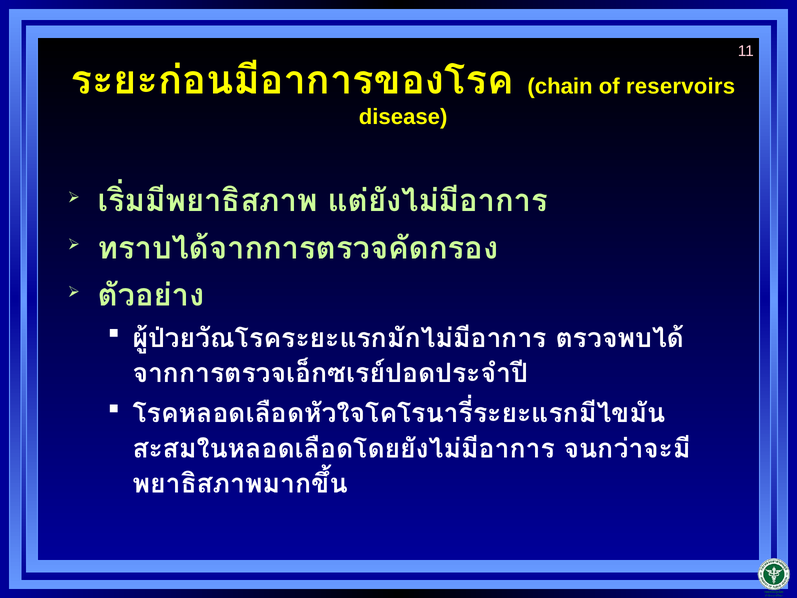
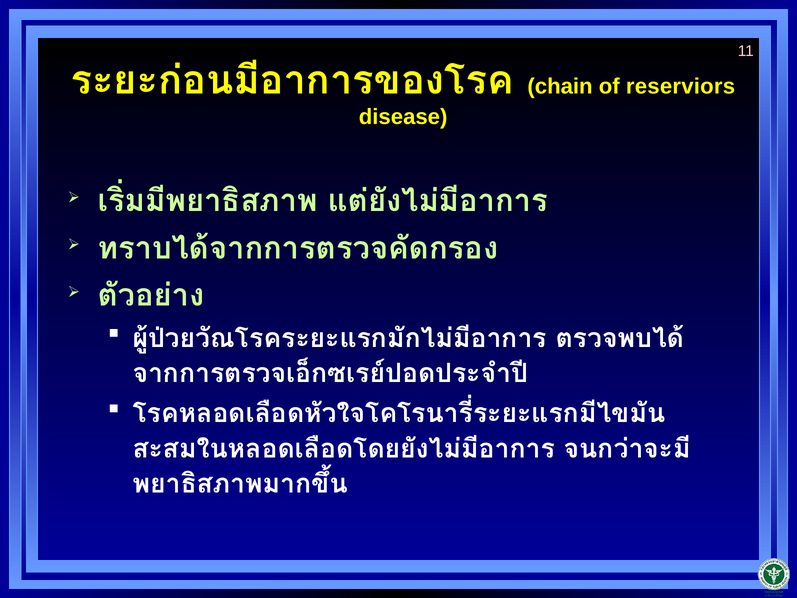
reservoirs: reservoirs -> reserviors
